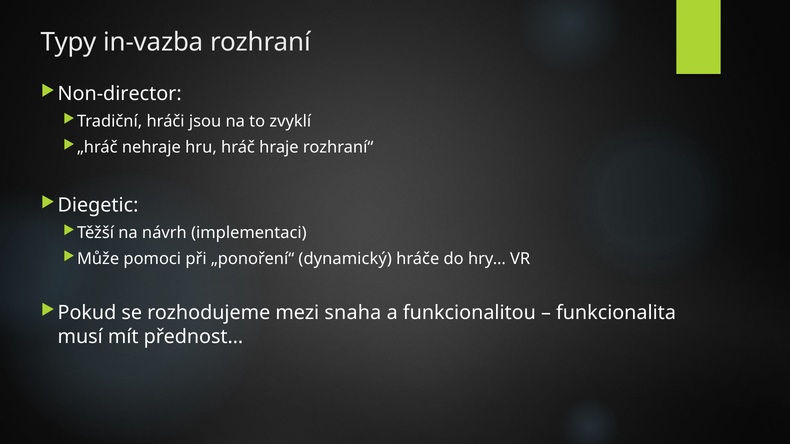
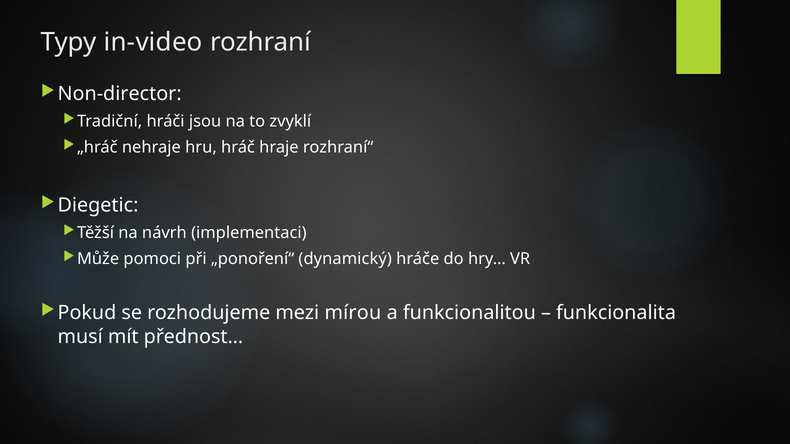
in-vazba: in-vazba -> in-video
snaha: snaha -> mírou
